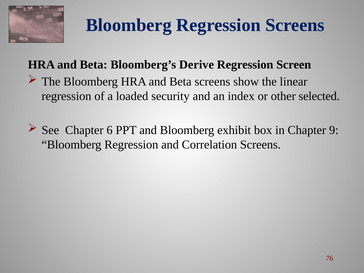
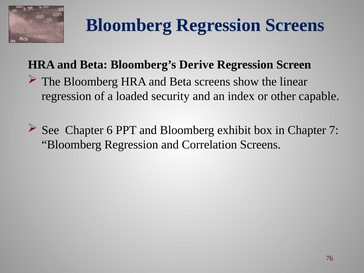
selected: selected -> capable
9: 9 -> 7
